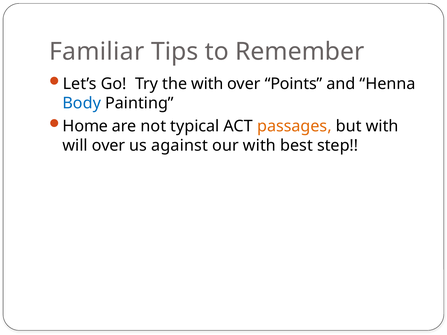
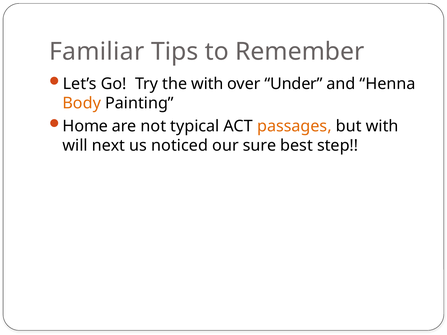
Points: Points -> Under
Body colour: blue -> orange
will over: over -> next
against: against -> noticed
our with: with -> sure
